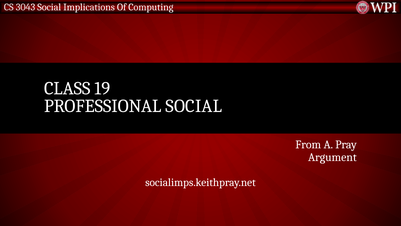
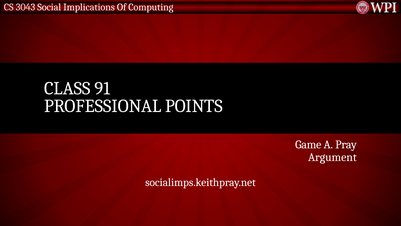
19: 19 -> 91
PROFESSIONAL SOCIAL: SOCIAL -> POINTS
From: From -> Game
